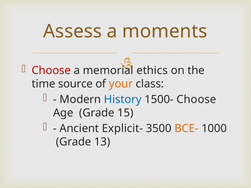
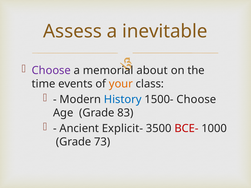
moments: moments -> inevitable
Choose at (51, 70) colour: red -> purple
ethics: ethics -> about
source: source -> events
15: 15 -> 83
BCE- colour: orange -> red
13: 13 -> 73
